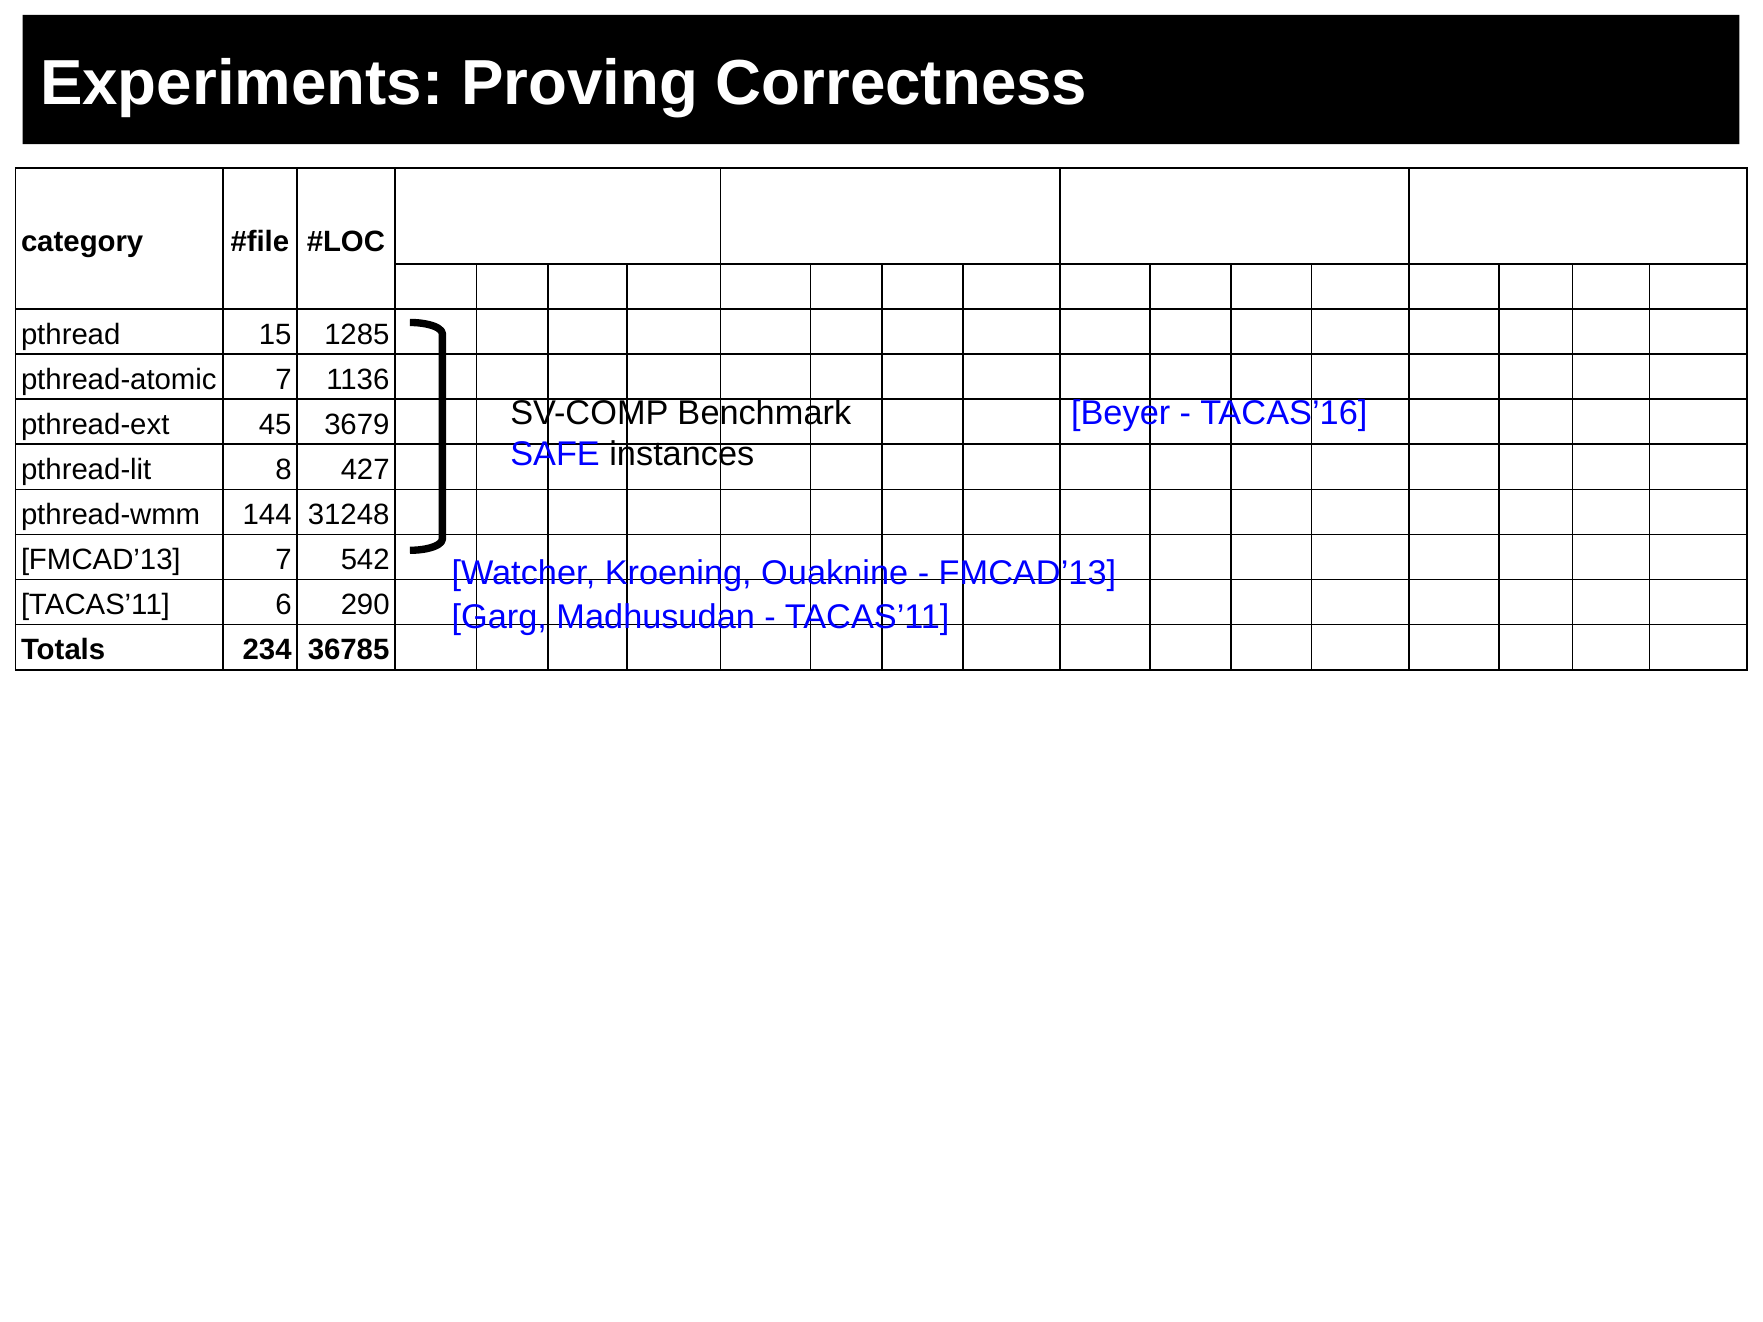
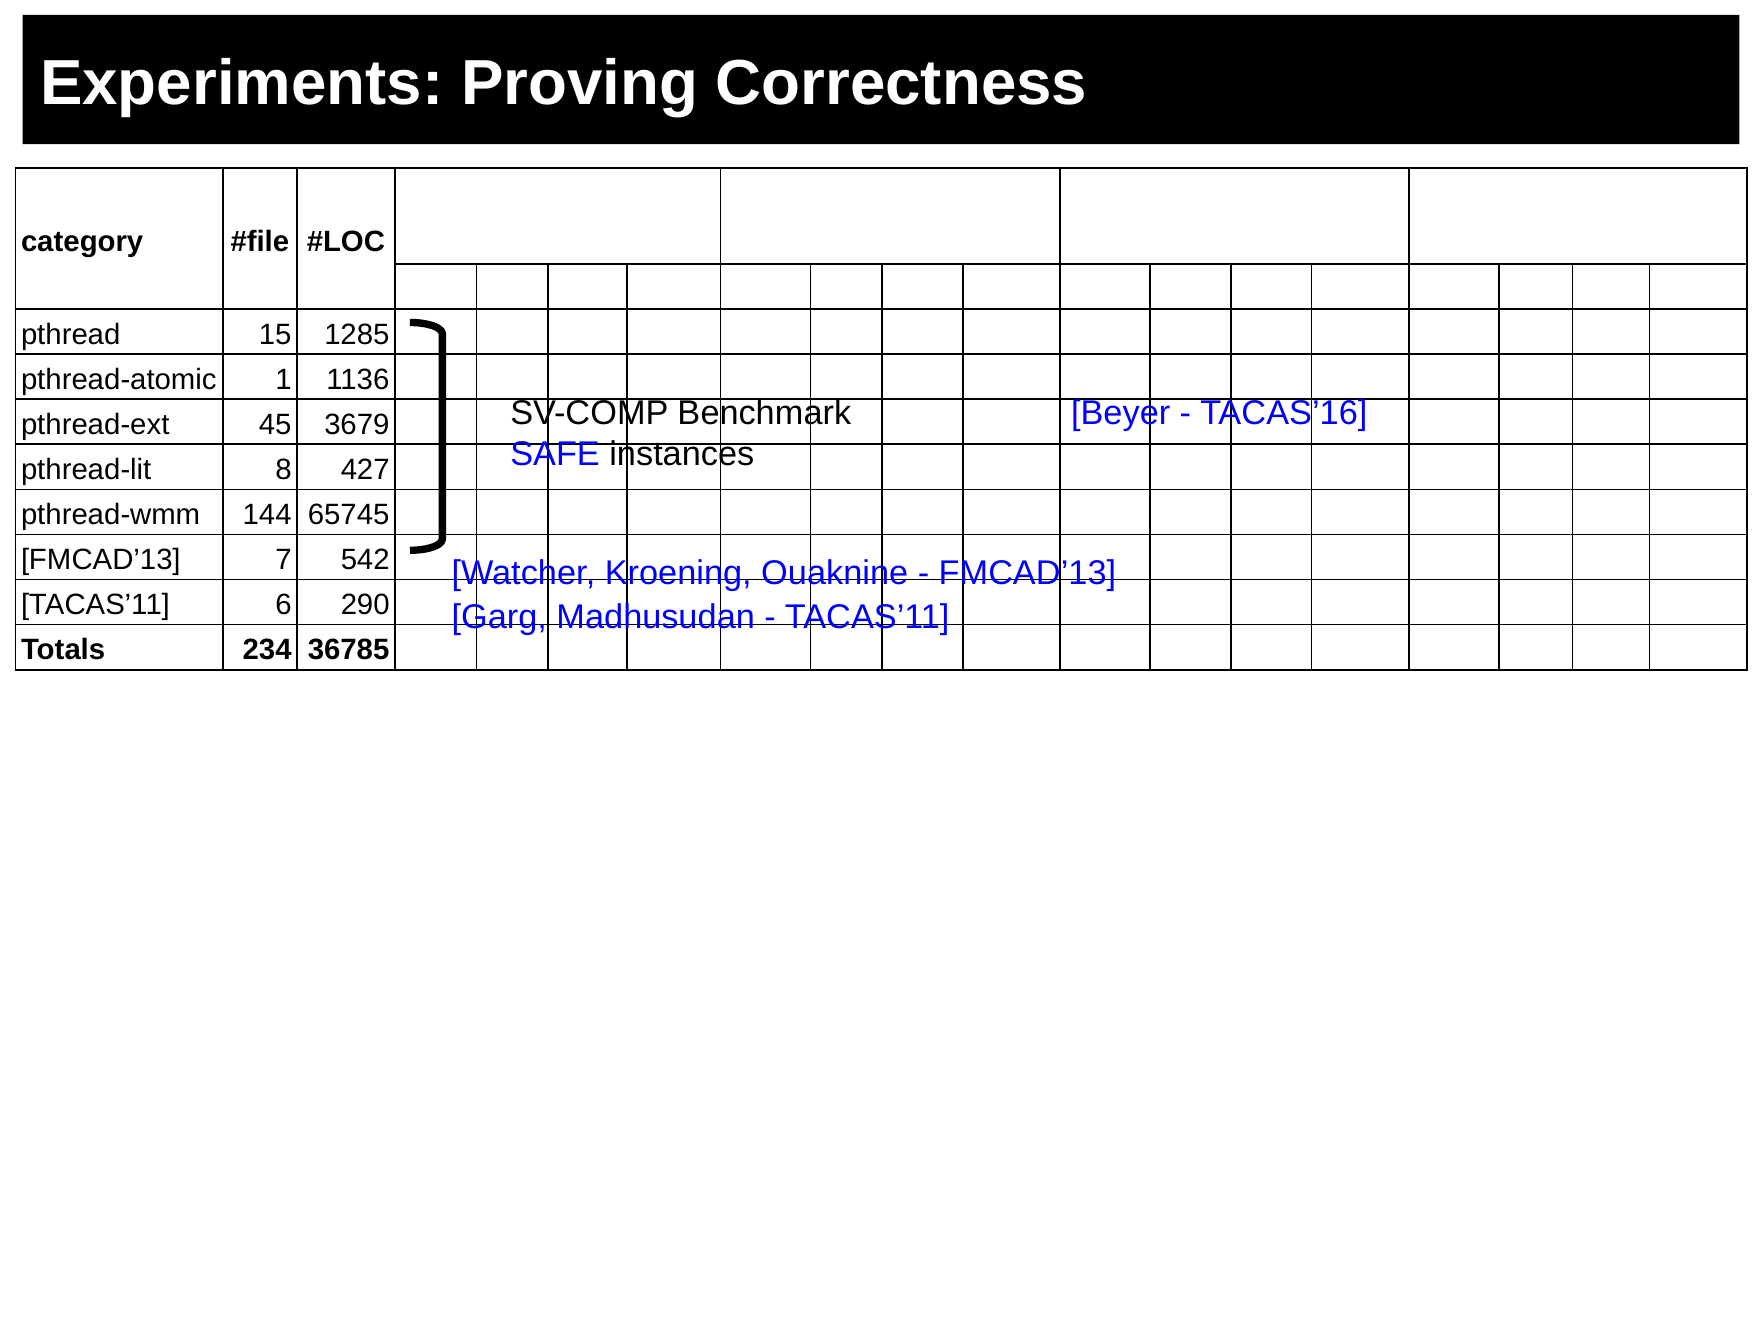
pthread-atomic 7: 7 -> 1
31248: 31248 -> 65745
